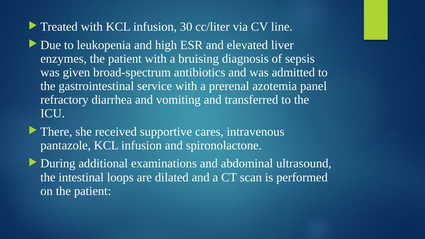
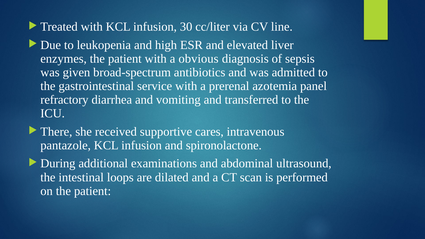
bruising: bruising -> obvious
